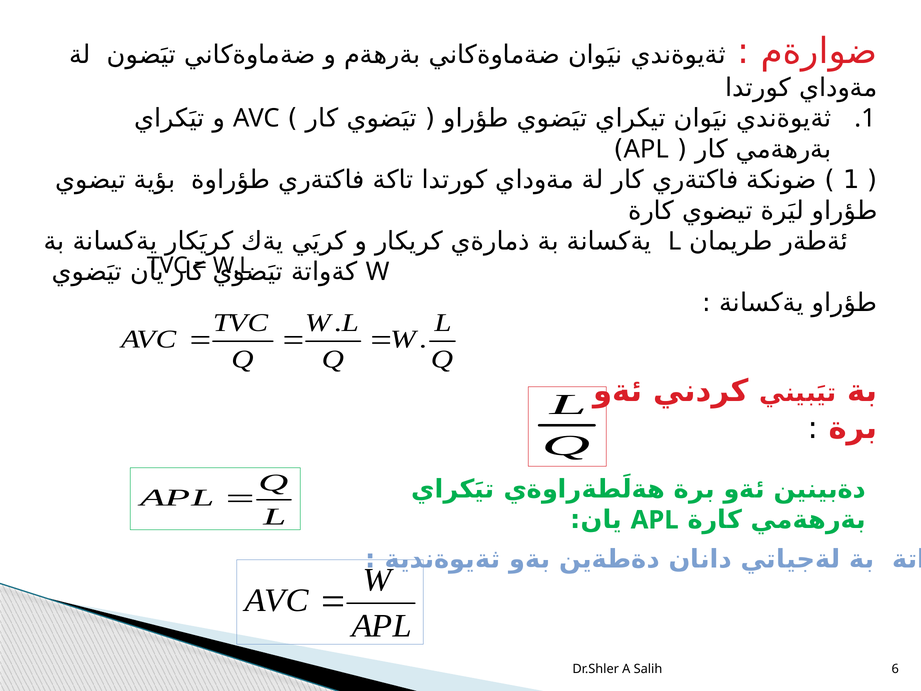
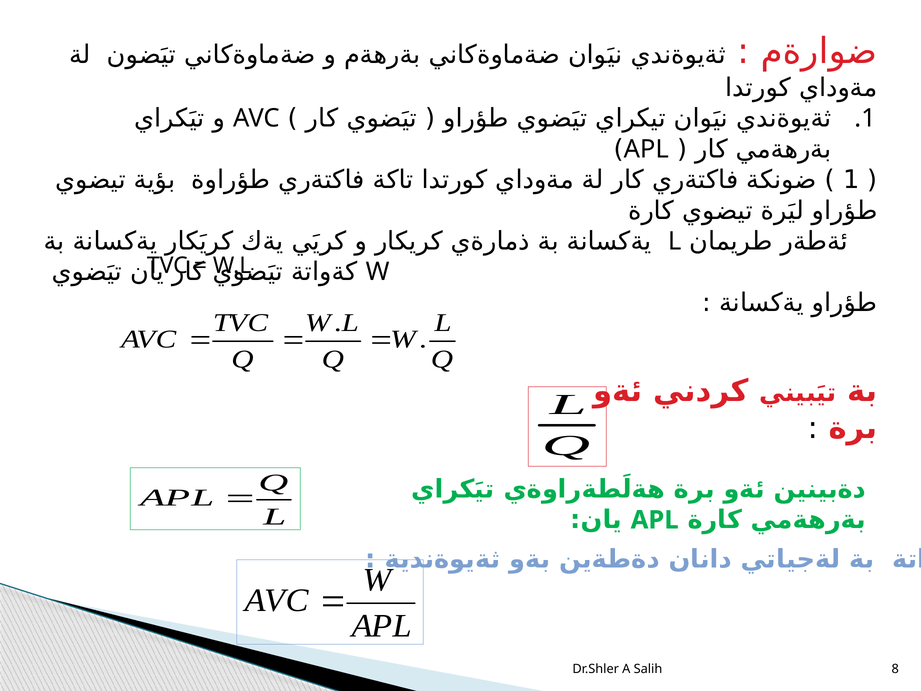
6: 6 -> 8
